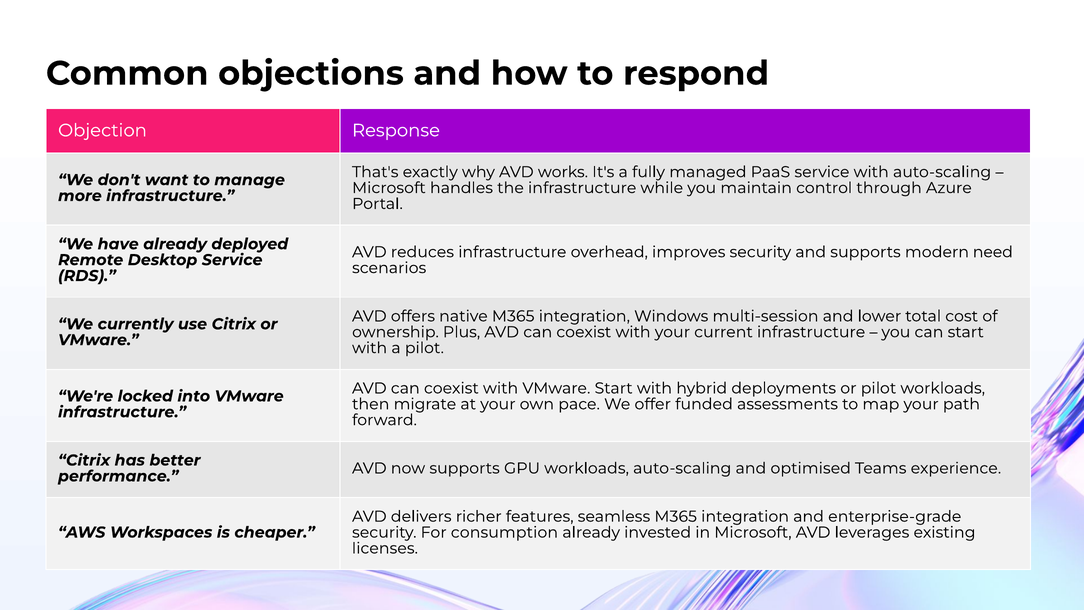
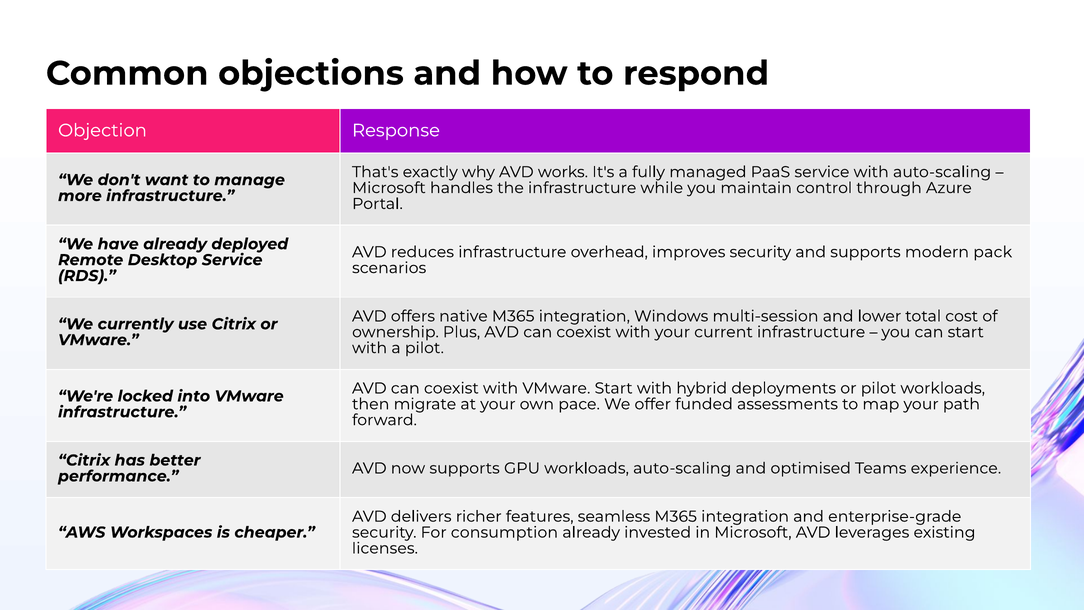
need: need -> pack
